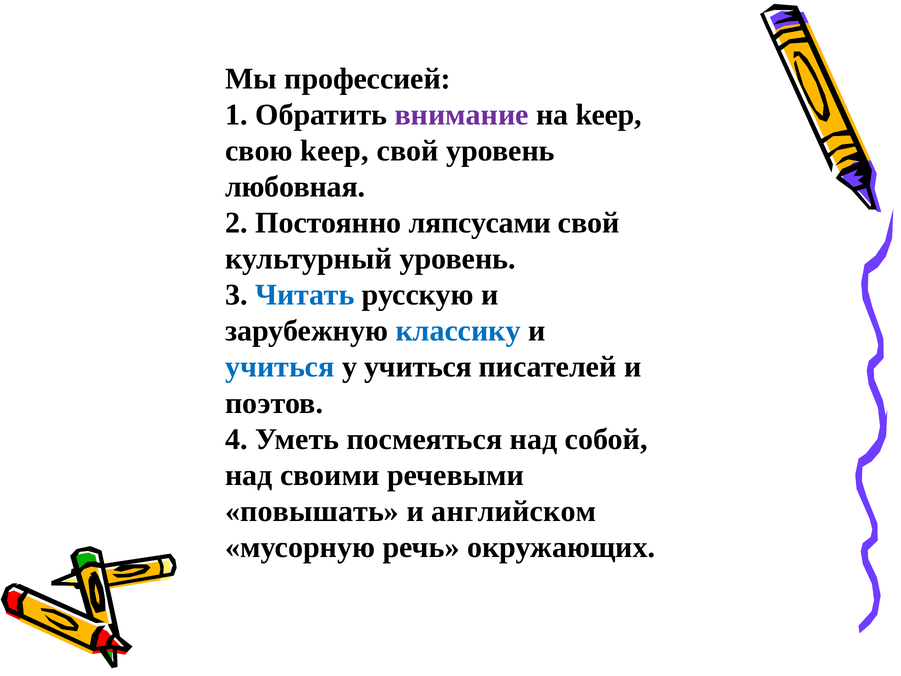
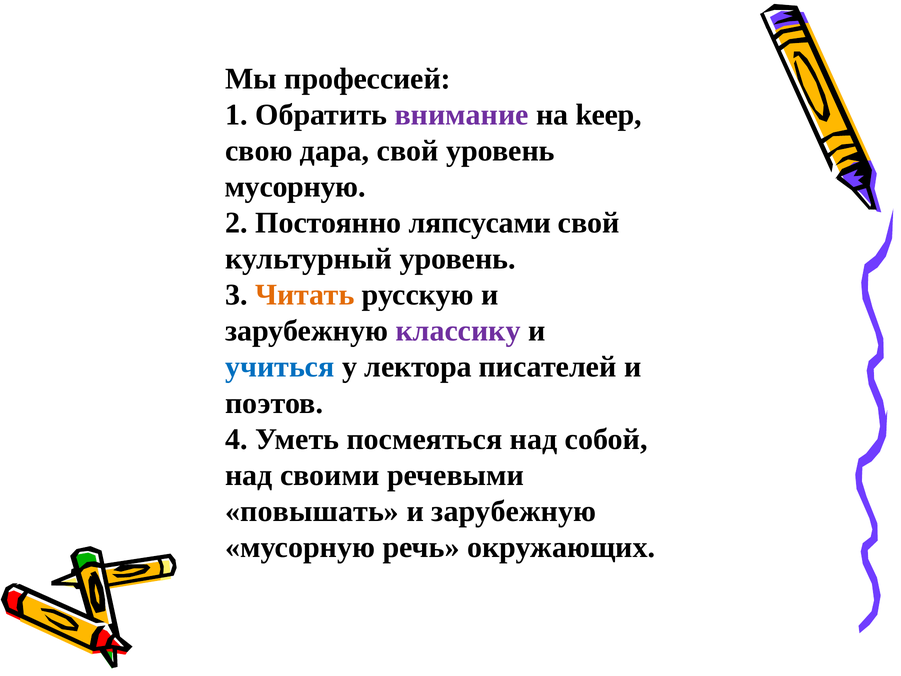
свою keep: keep -> дара
любовная at (295, 187): любовная -> мусорную
Читать colour: blue -> orange
классику colour: blue -> purple
у учиться: учиться -> лектора
английском at (514, 511): английском -> зарубежную
